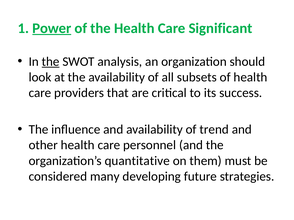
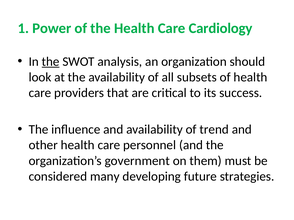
Power underline: present -> none
Significant: Significant -> Cardiology
quantitative: quantitative -> government
